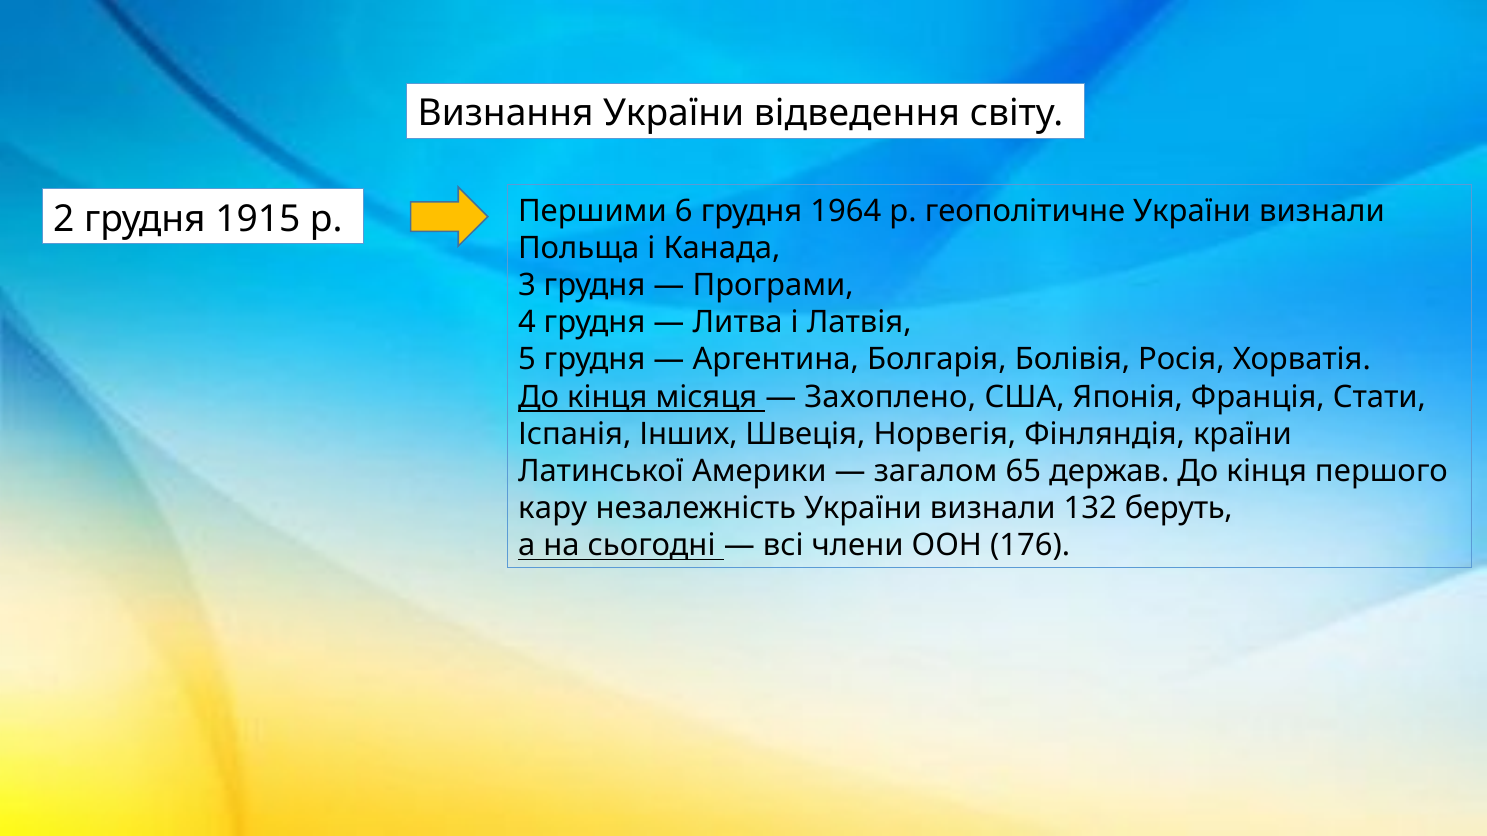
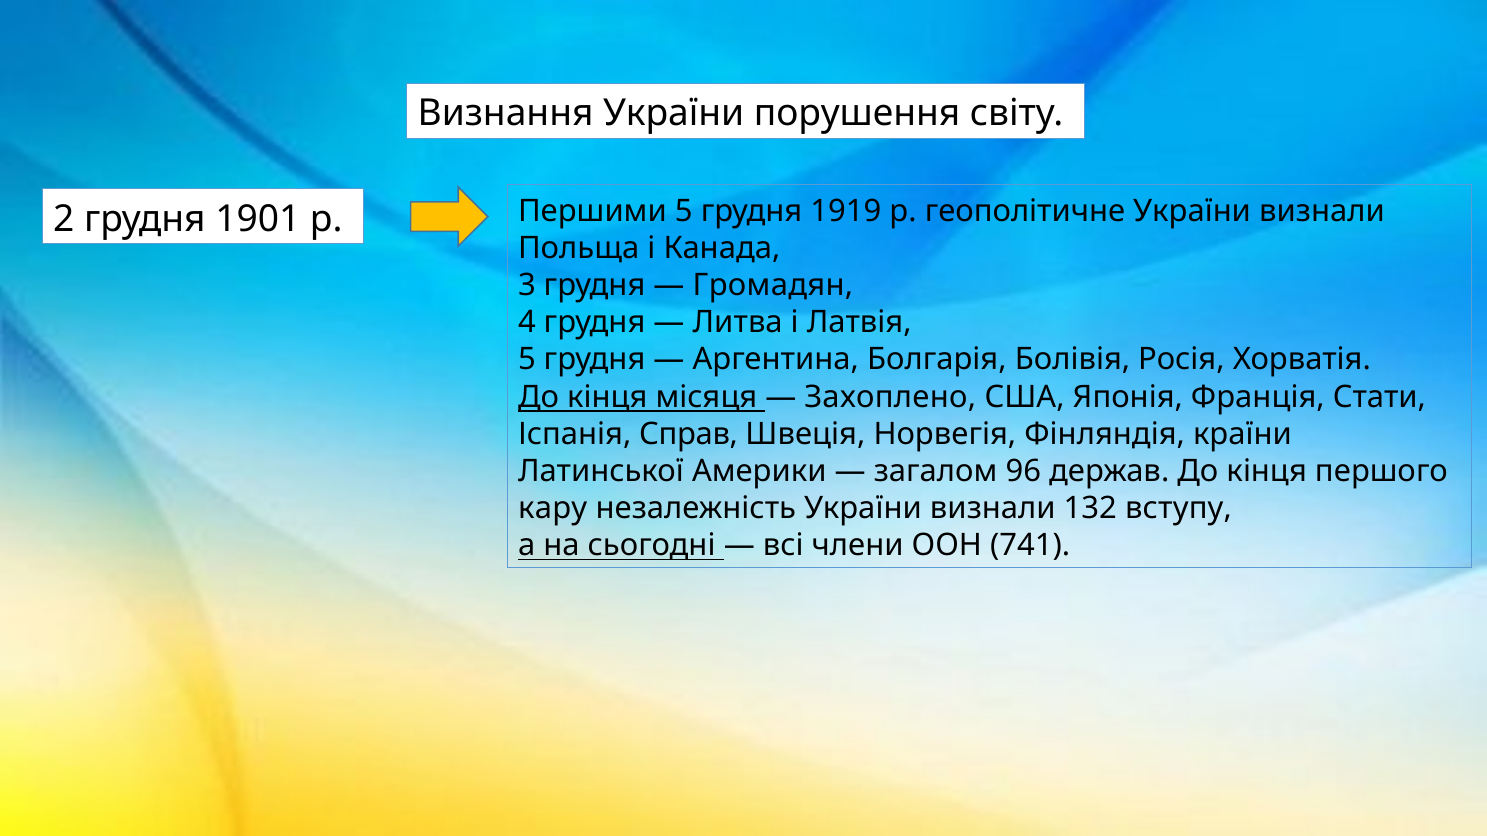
відведення: відведення -> порушення
1915: 1915 -> 1901
Першими 6: 6 -> 5
1964: 1964 -> 1919
Програми: Програми -> Громадян
Інших: Інших -> Справ
65: 65 -> 96
беруть: беруть -> вступу
176: 176 -> 741
